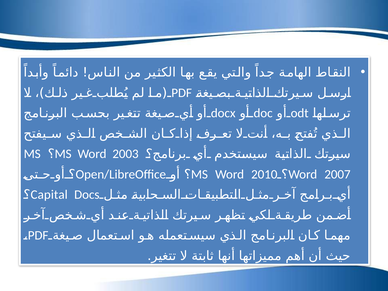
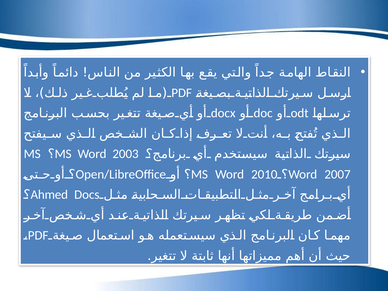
Capital: Capital -> Ahmed
